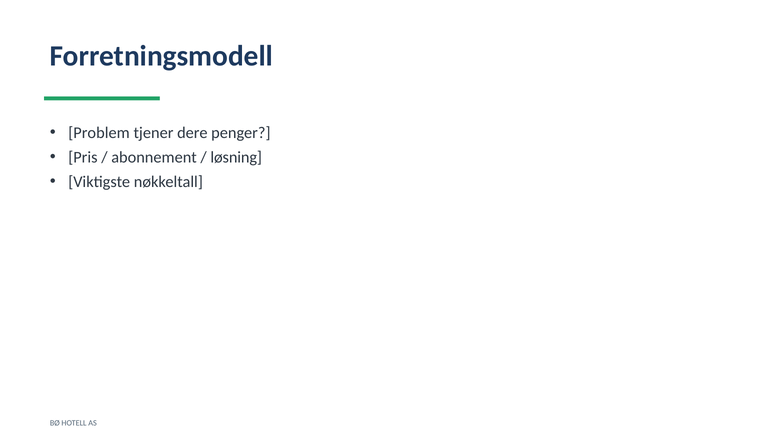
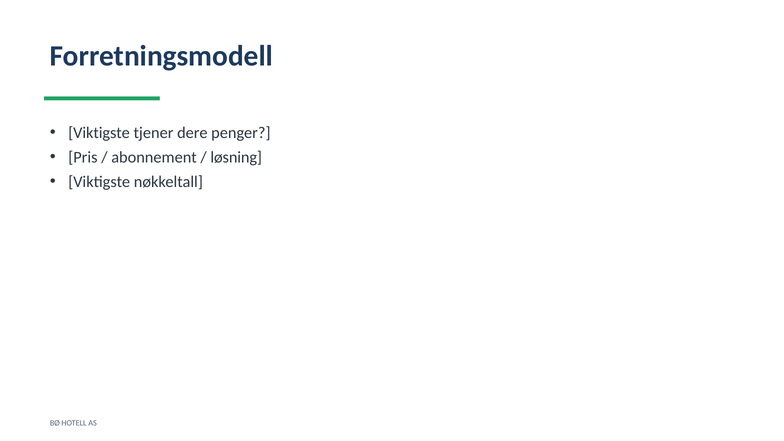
Problem at (99, 133): Problem -> Viktigste
